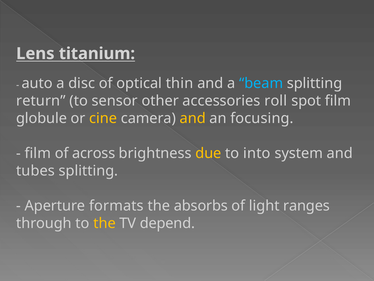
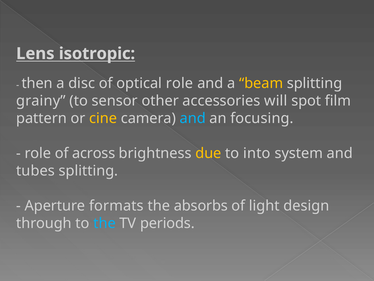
titanium: titanium -> isotropic
auto: auto -> then
optical thin: thin -> role
beam colour: light blue -> yellow
return: return -> grainy
roll: roll -> will
globule: globule -> pattern
and at (193, 118) colour: yellow -> light blue
film at (38, 153): film -> role
ranges: ranges -> design
the at (104, 223) colour: yellow -> light blue
depend: depend -> periods
